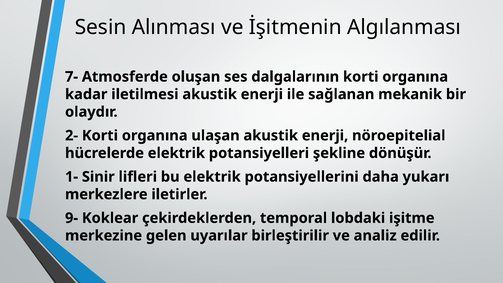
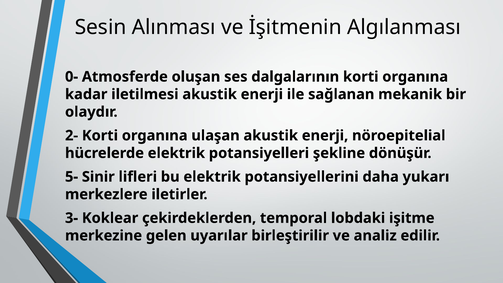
7-: 7- -> 0-
1-: 1- -> 5-
9-: 9- -> 3-
